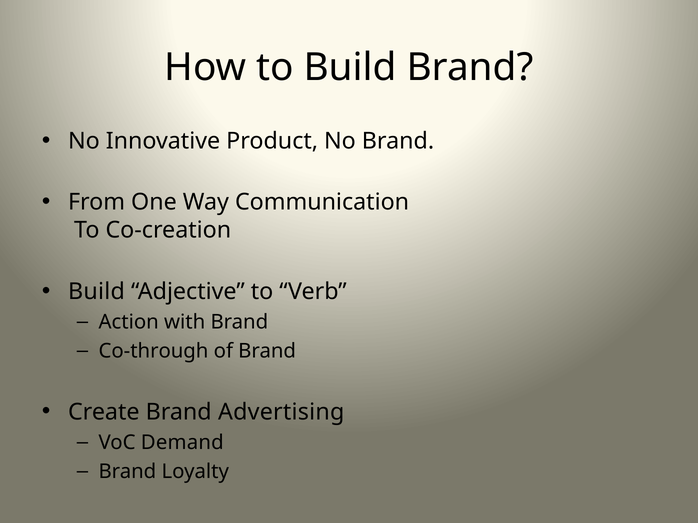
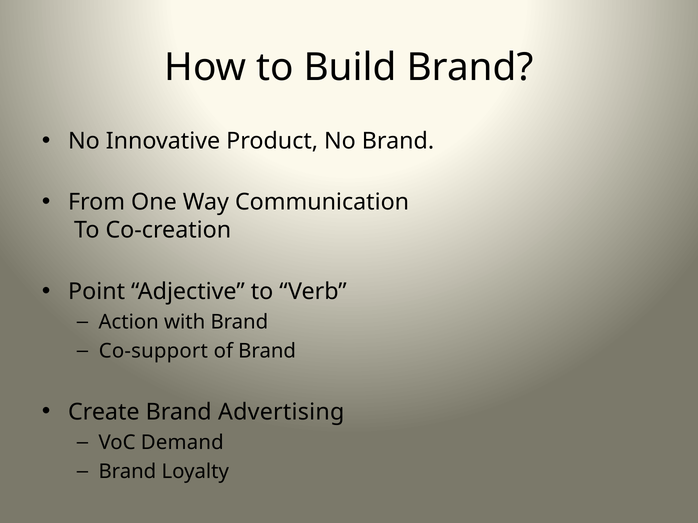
Build at (96, 292): Build -> Point
Co-through: Co-through -> Co-support
